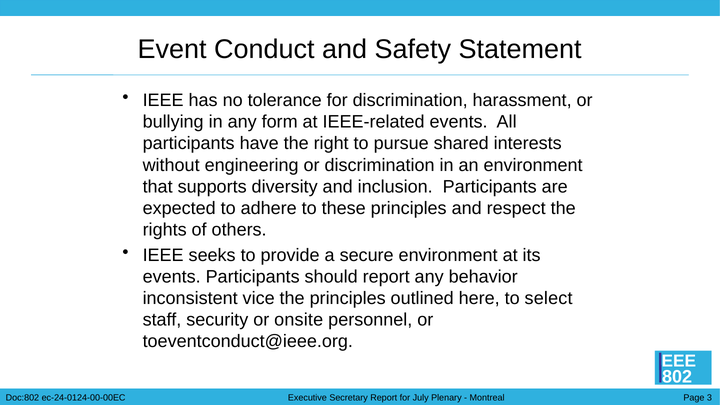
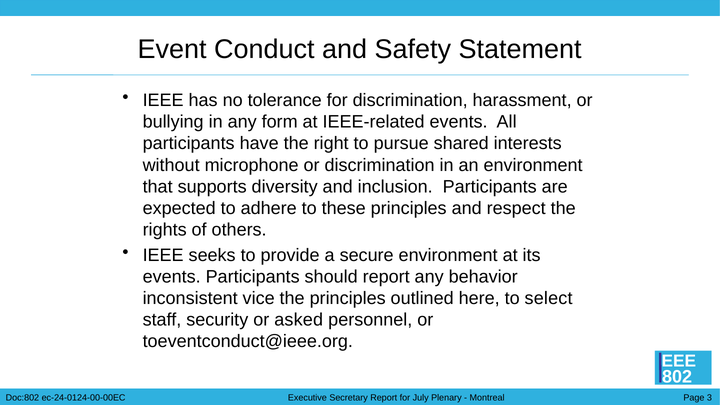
engineering: engineering -> microphone
onsite: onsite -> asked
